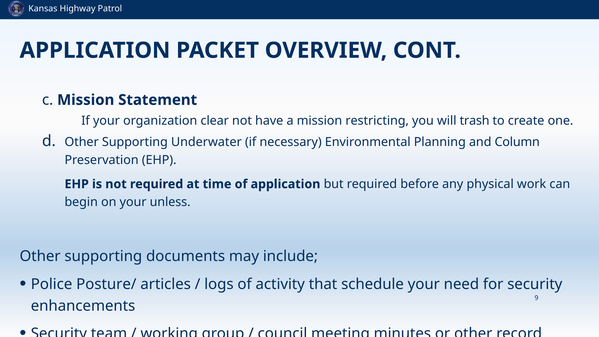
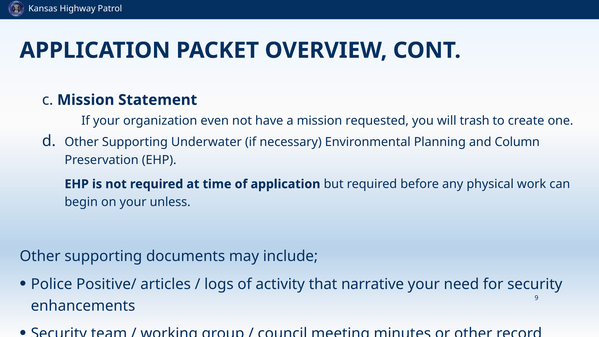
clear: clear -> even
restricting: restricting -> requested
Posture/: Posture/ -> Positive/
schedule: schedule -> narrative
